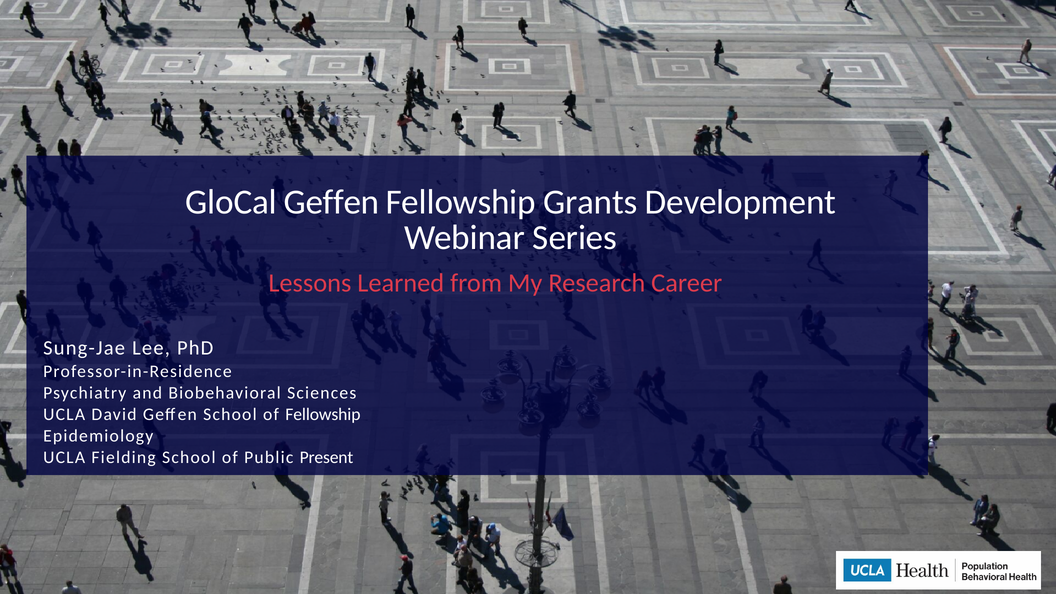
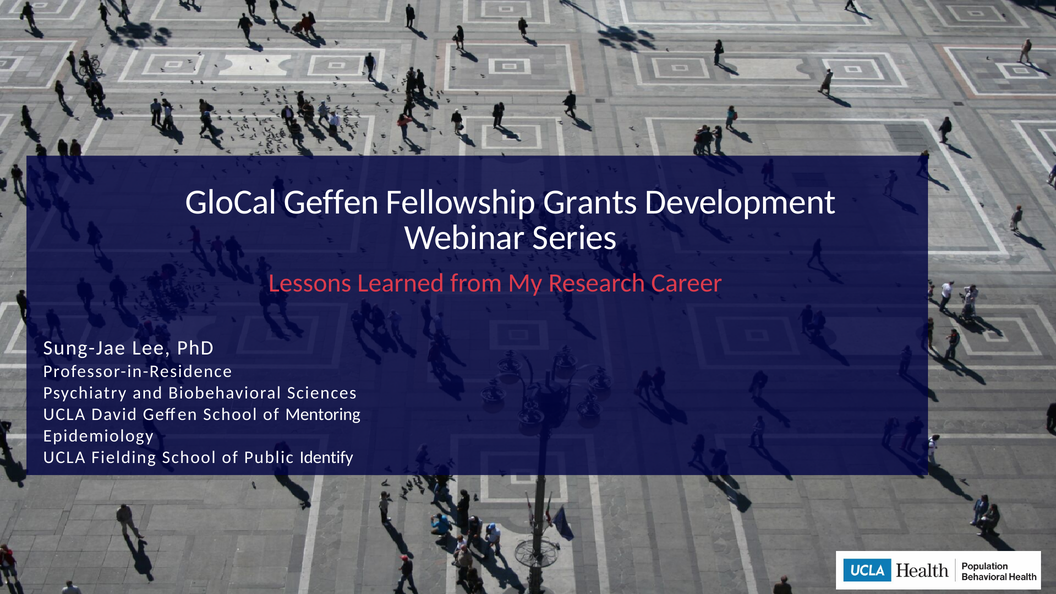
of Fellowship: Fellowship -> Mentoring
Present: Present -> Identify
